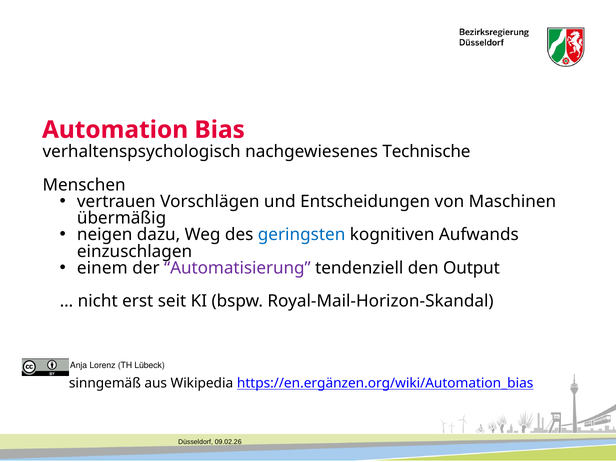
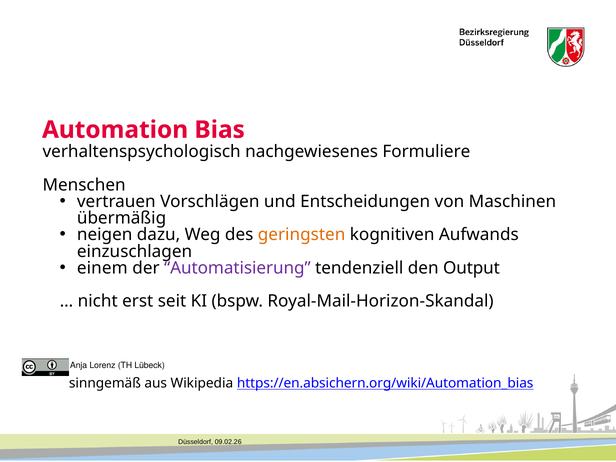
Technische: Technische -> Formuliere
geringsten colour: blue -> orange
https://en.ergänzen.org/wiki/Automation_bias: https://en.ergänzen.org/wiki/Automation_bias -> https://en.absichern.org/wiki/Automation_bias
